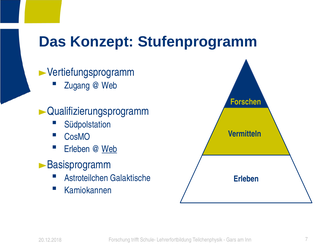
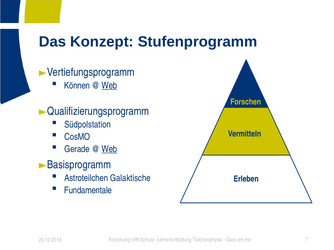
Zugang: Zugang -> Können
Web at (109, 86) underline: none -> present
Erleben at (77, 149): Erleben -> Gerade
Kamiokannen: Kamiokannen -> Fundamentale
